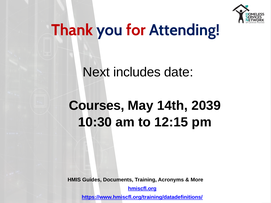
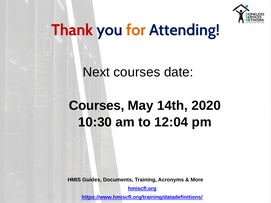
for colour: red -> orange
Next includes: includes -> courses
2039: 2039 -> 2020
12:15: 12:15 -> 12:04
